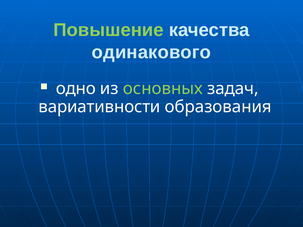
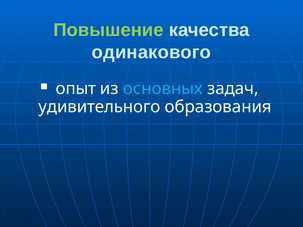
одно: одно -> опыт
основных colour: light green -> light blue
вариативности: вариативности -> удивительного
